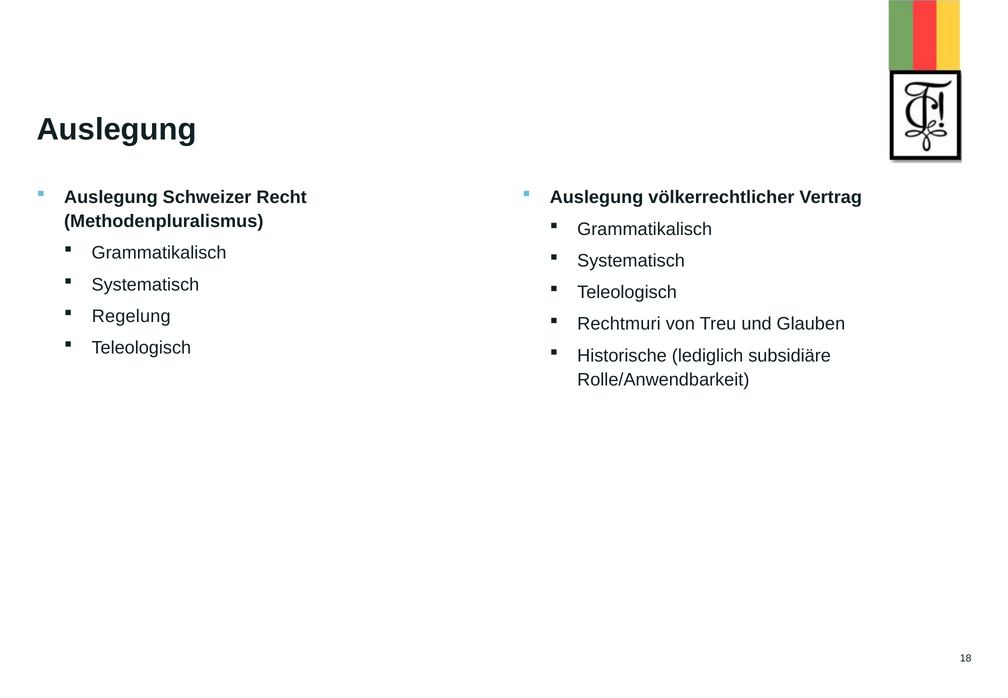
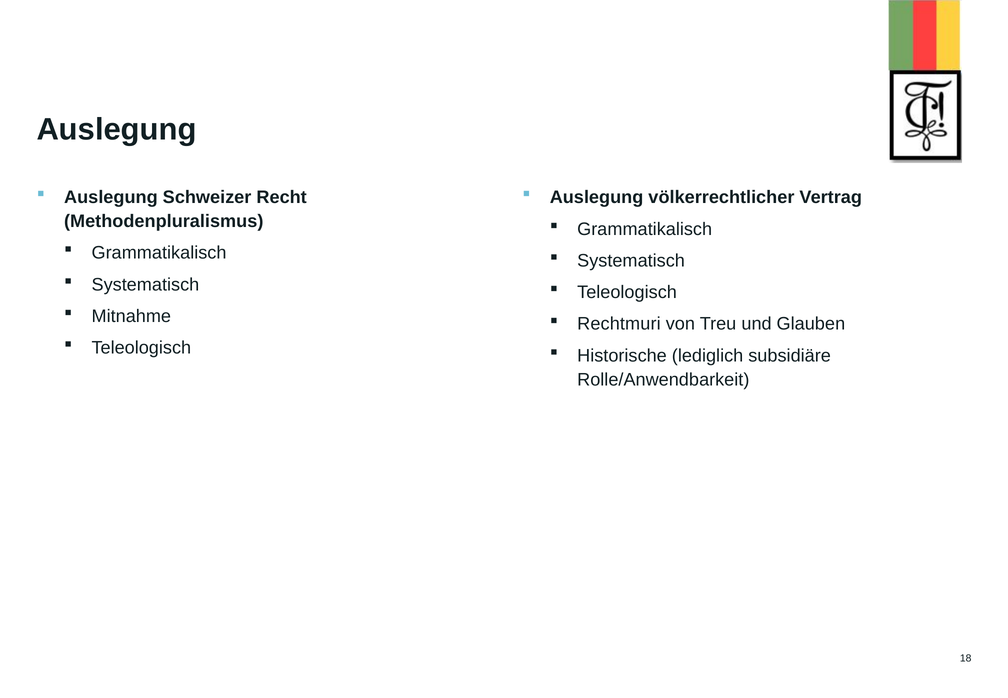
Regelung: Regelung -> Mitnahme
